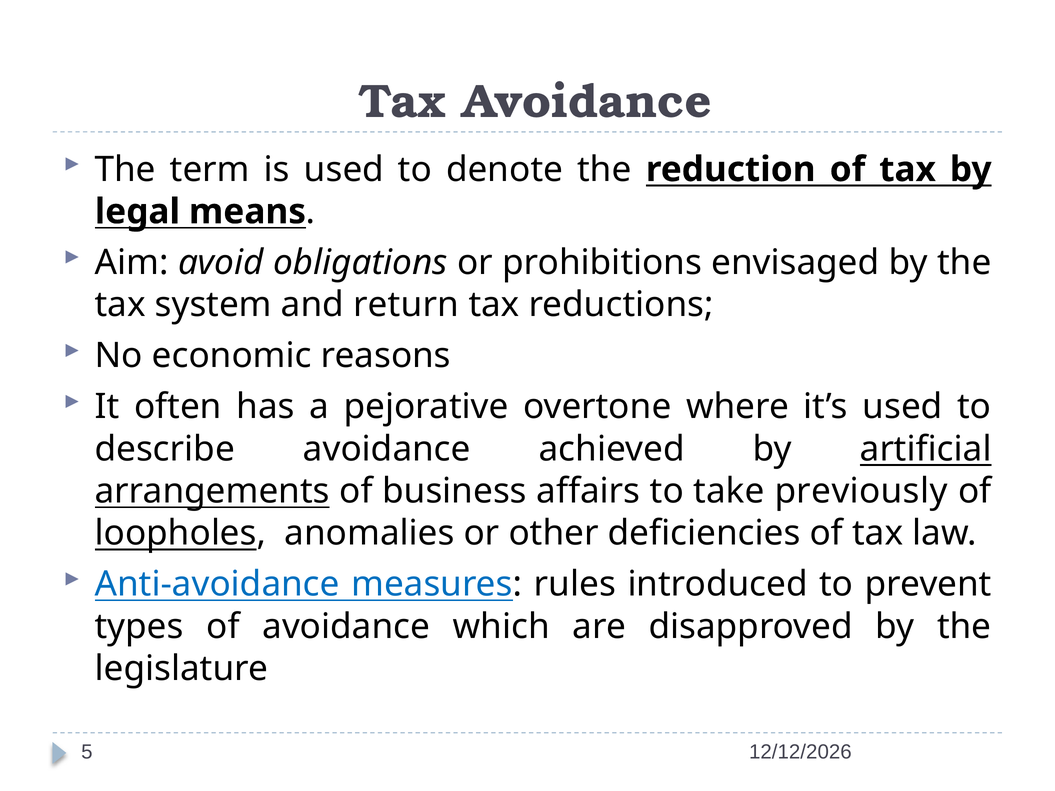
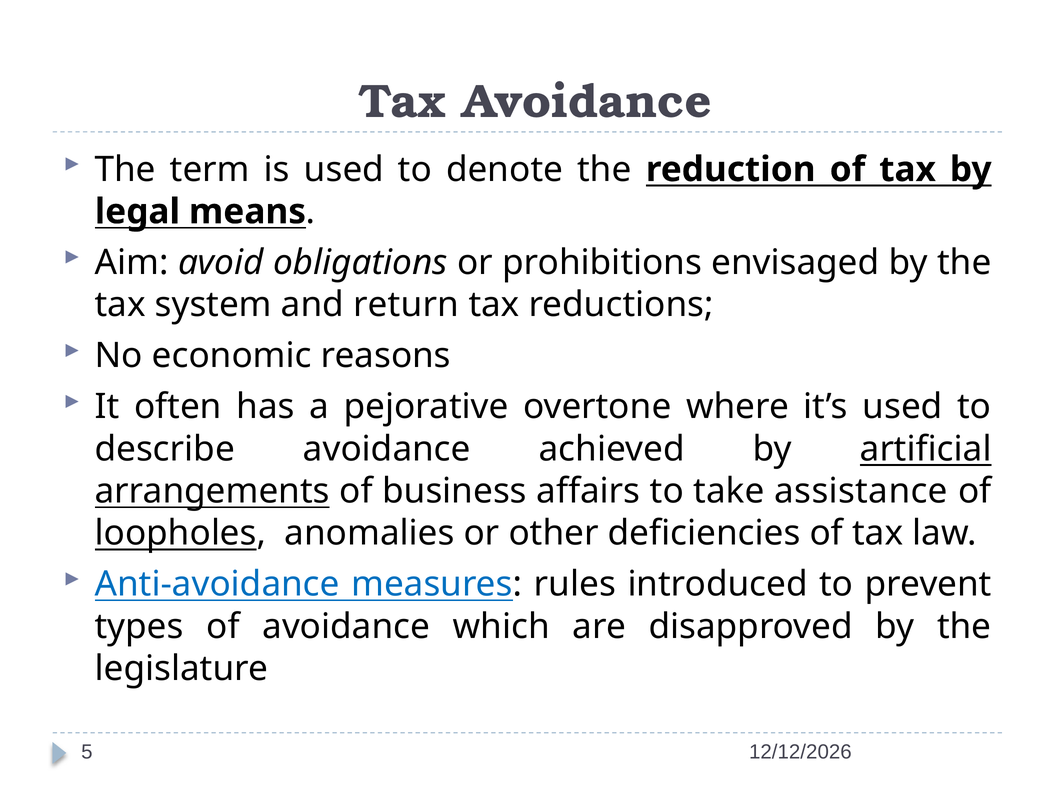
previously: previously -> assistance
